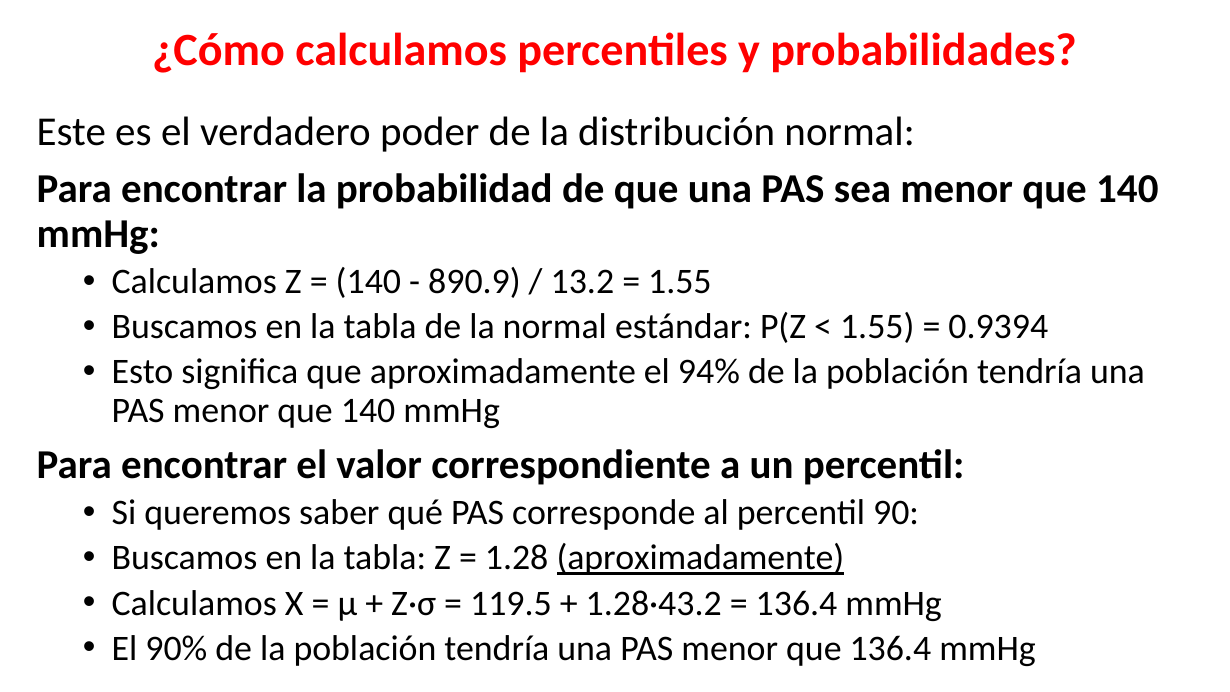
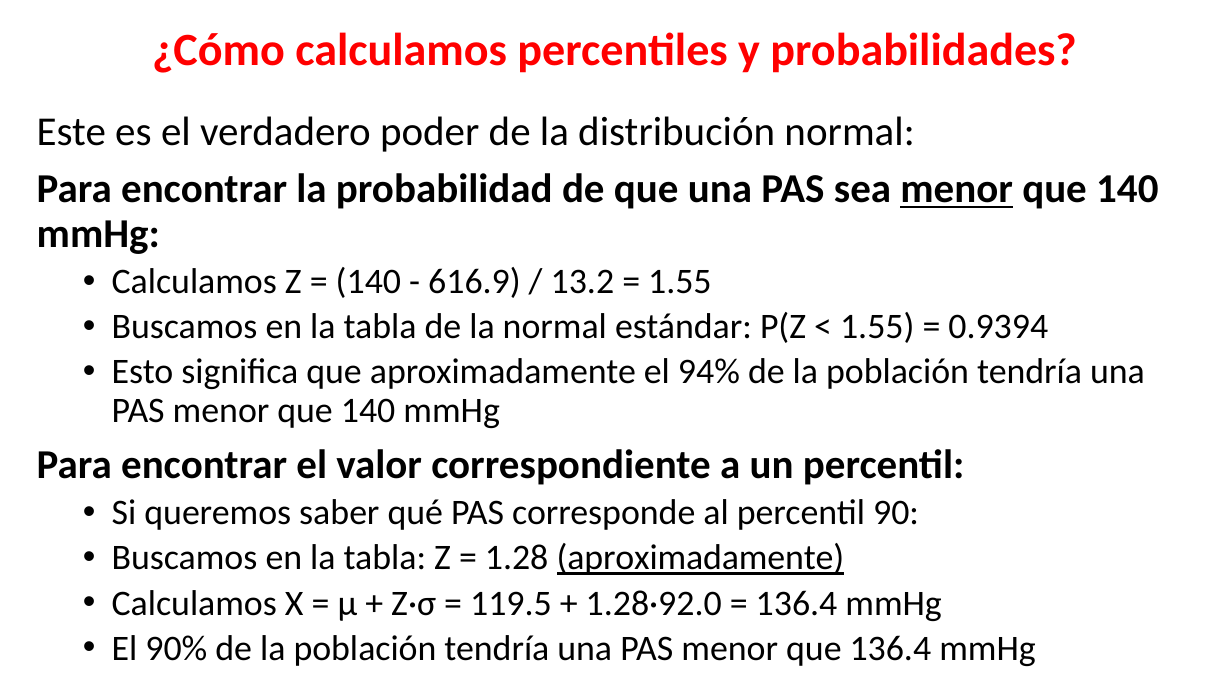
menor at (957, 189) underline: none -> present
890.9: 890.9 -> 616.9
1.28·43.2: 1.28·43.2 -> 1.28·92.0
